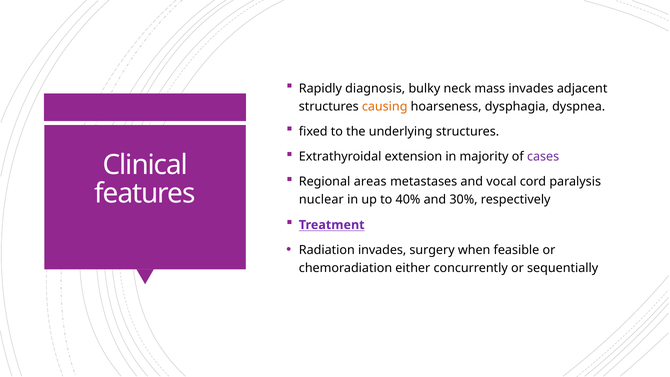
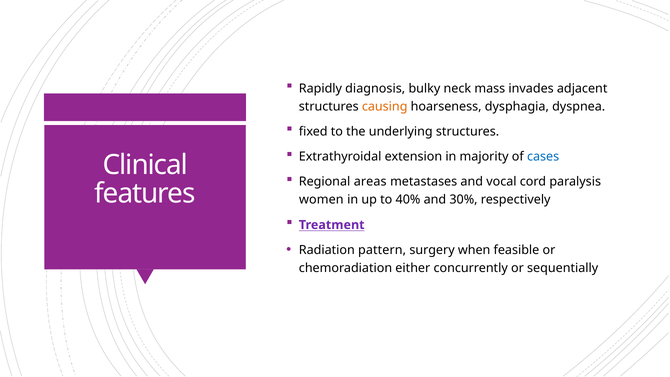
cases colour: purple -> blue
nuclear: nuclear -> women
Radiation invades: invades -> pattern
